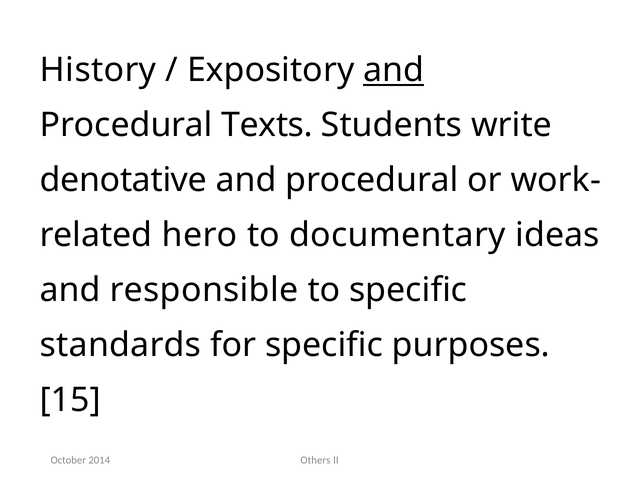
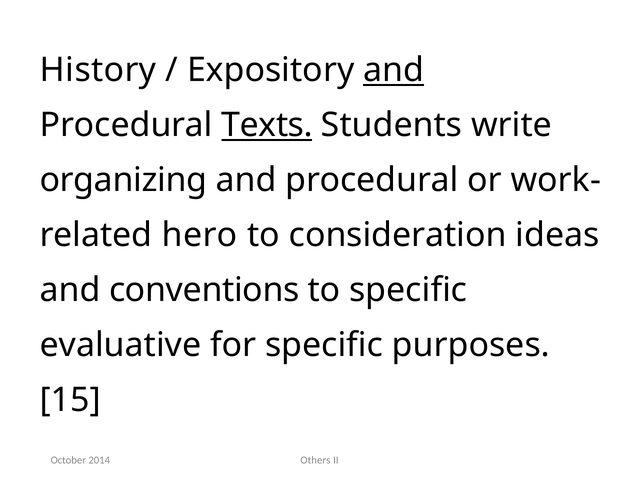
Texts underline: none -> present
denotative: denotative -> organizing
documentary: documentary -> consideration
responsible: responsible -> conventions
standards: standards -> evaluative
